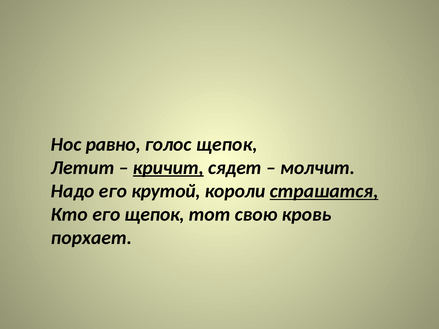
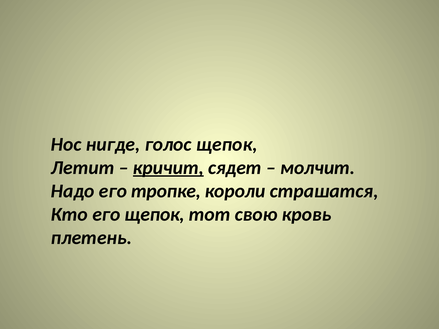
равно: равно -> нигде
крутой: крутой -> тропке
страшатся underline: present -> none
порхает: порхает -> плетень
